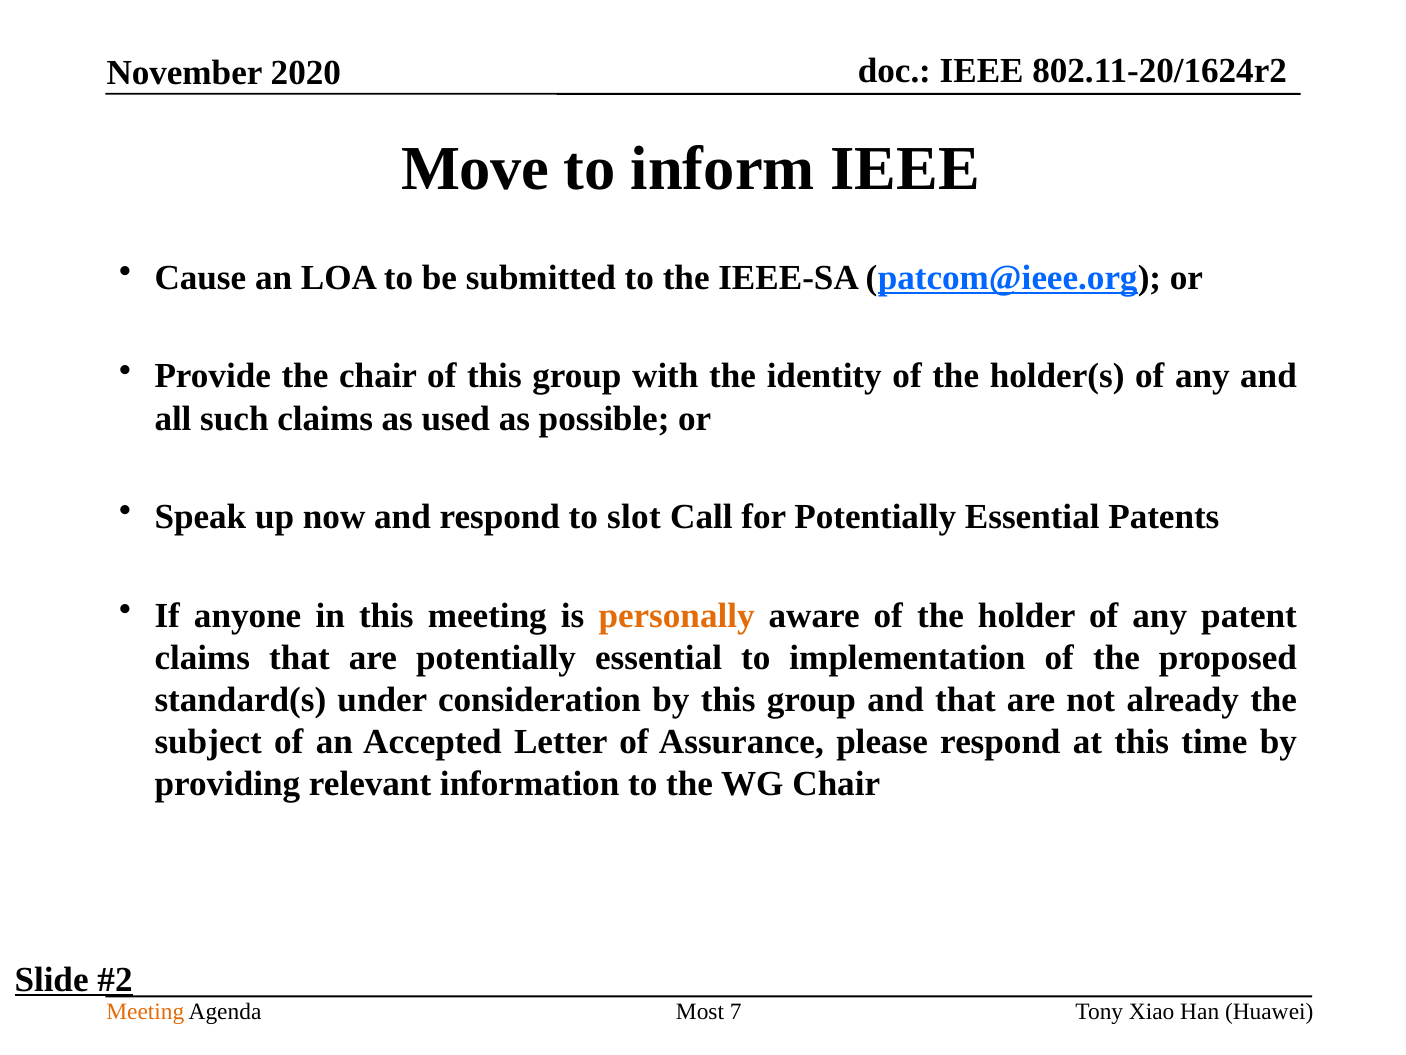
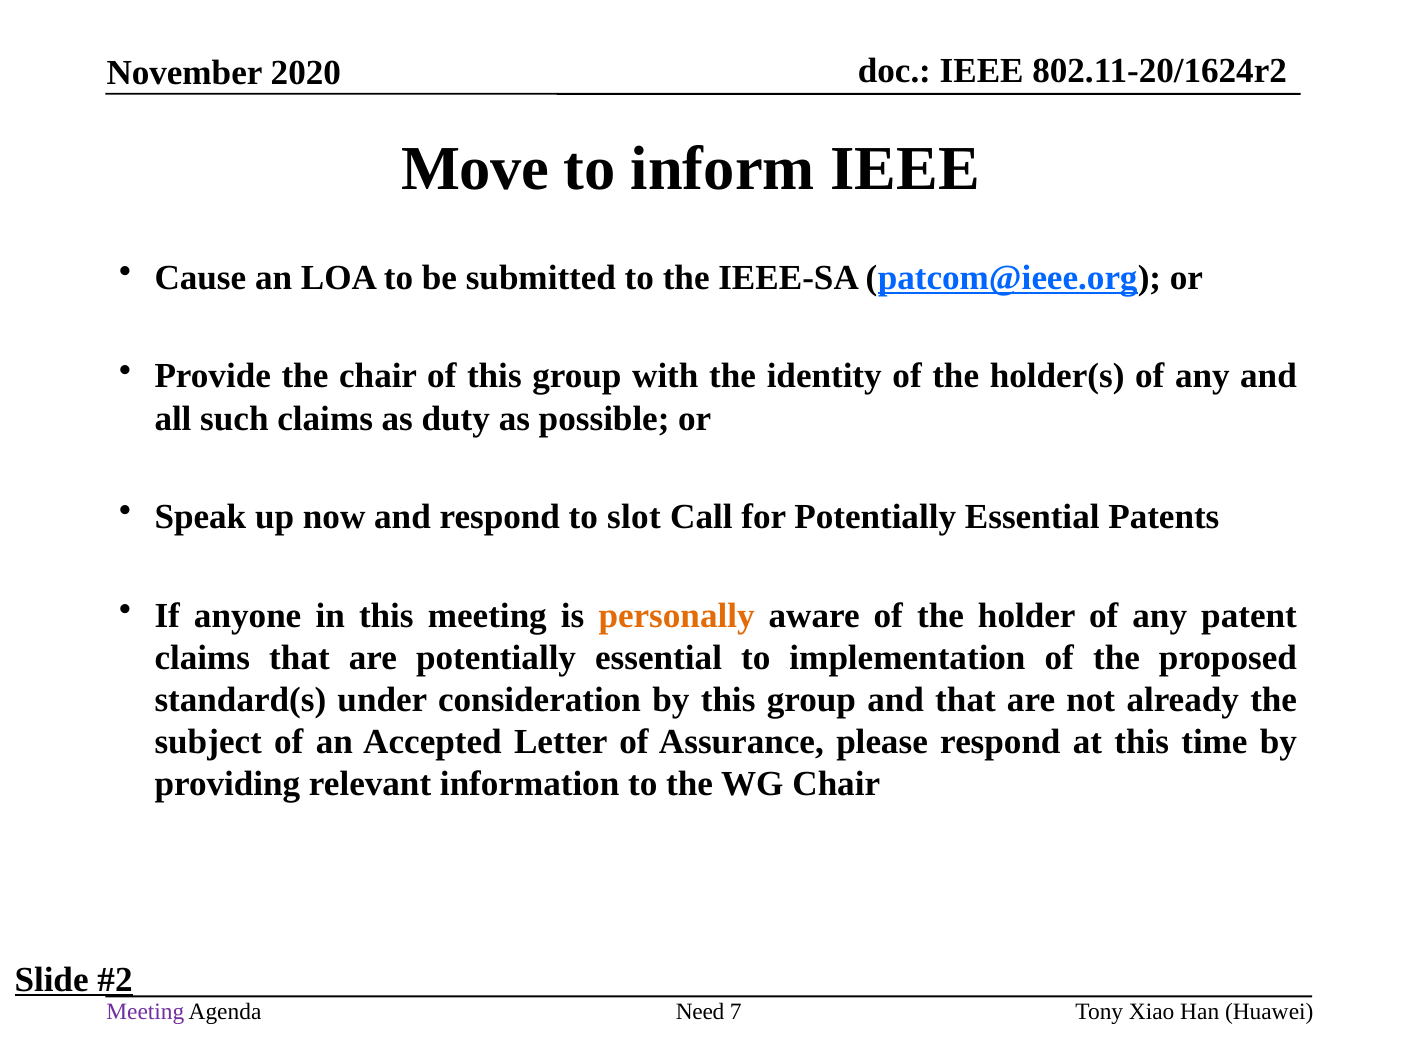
used: used -> duty
Meeting at (145, 1011) colour: orange -> purple
Most: Most -> Need
